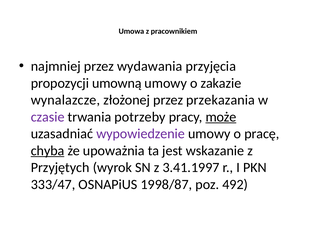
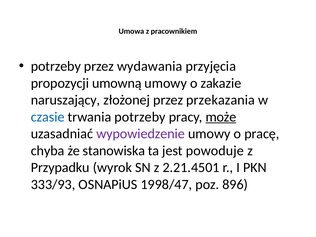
najmniej at (56, 66): najmniej -> potrzeby
wynalazcze: wynalazcze -> naruszający
czasie colour: purple -> blue
chyba underline: present -> none
upoważnia: upoważnia -> stanowiska
wskazanie: wskazanie -> powoduje
Przyjętych: Przyjętych -> Przypadku
3.41.1997: 3.41.1997 -> 2.21.4501
333/47: 333/47 -> 333/93
1998/87: 1998/87 -> 1998/47
492: 492 -> 896
